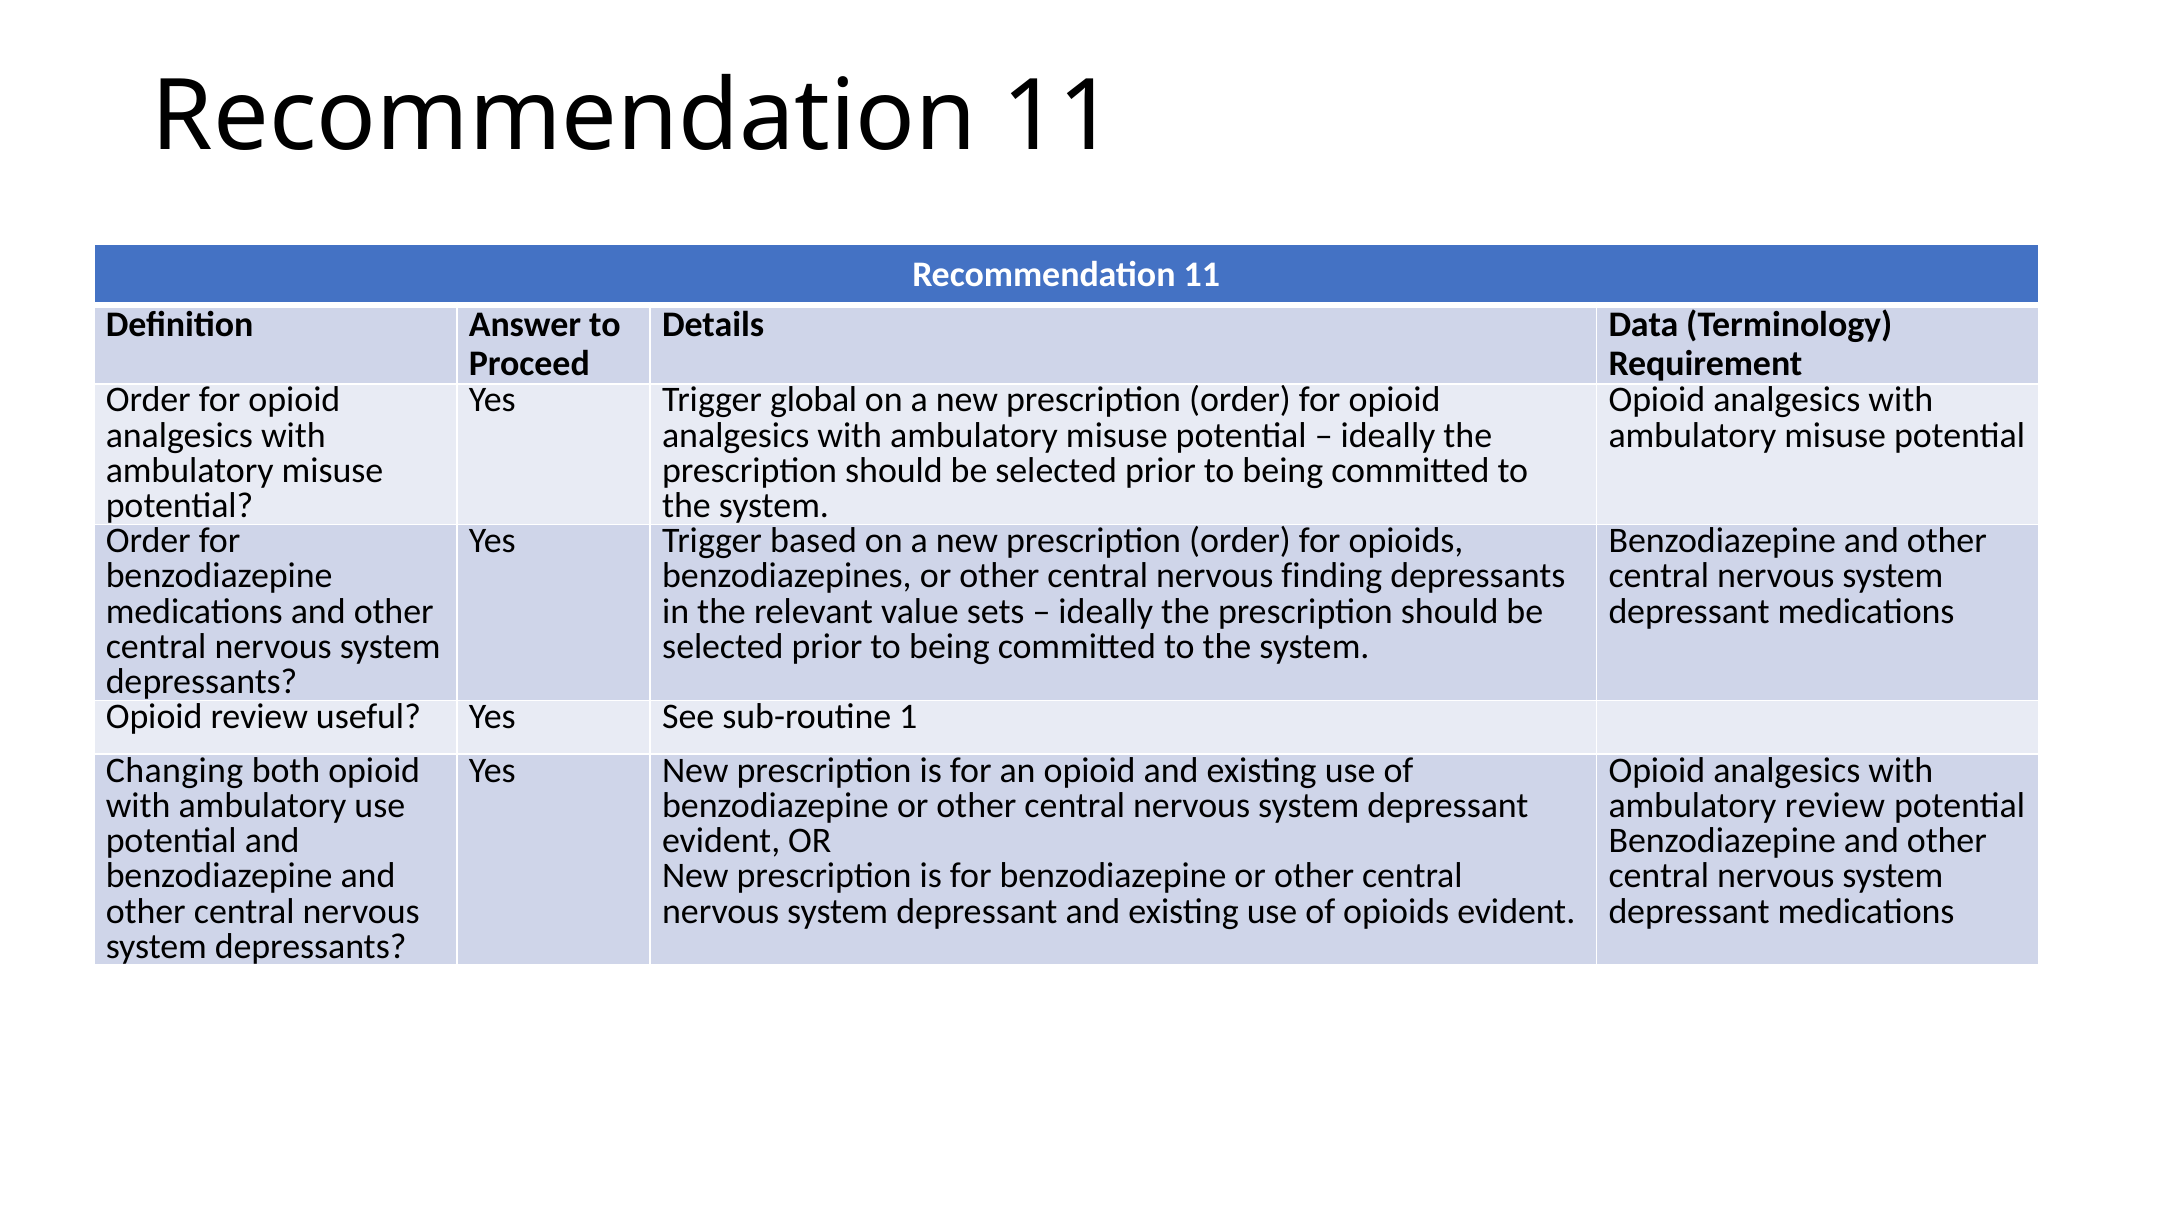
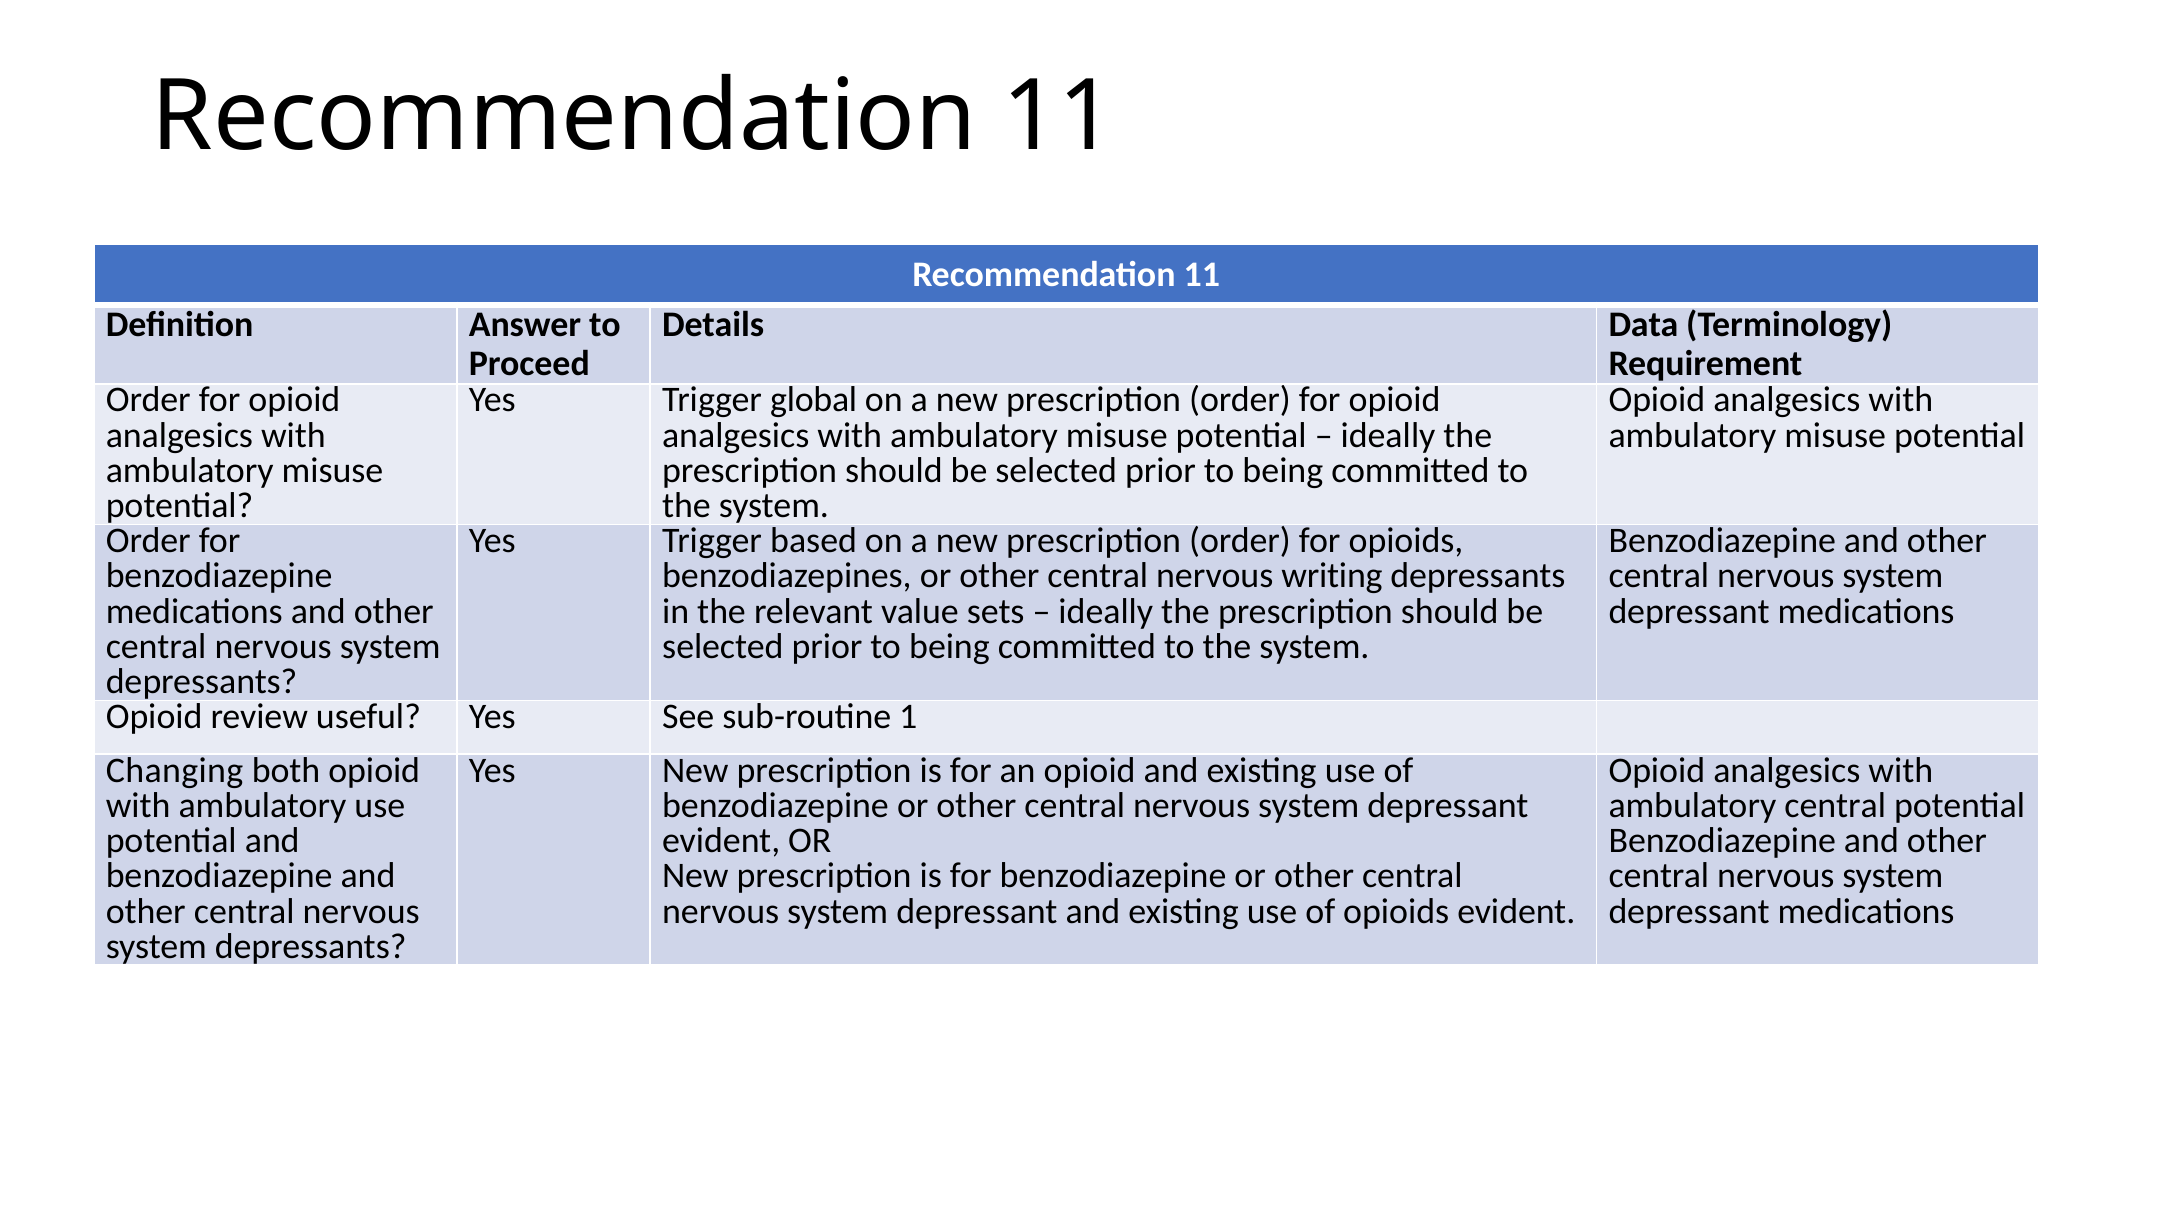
finding: finding -> writing
ambulatory review: review -> central
